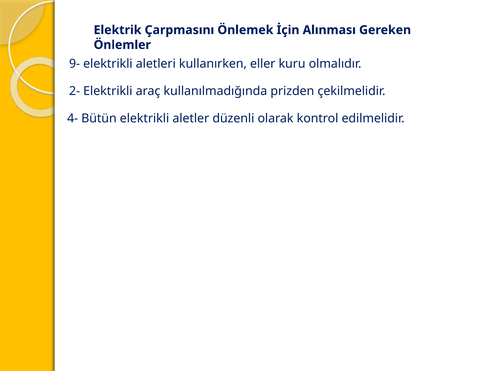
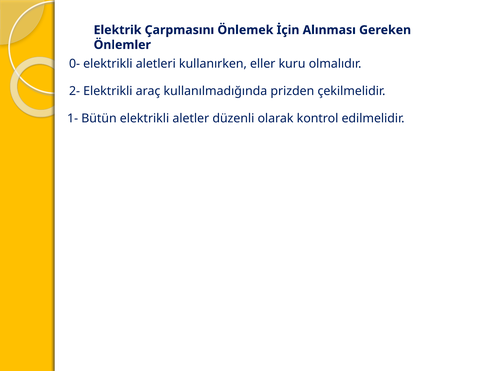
9-: 9- -> 0-
4-: 4- -> 1-
